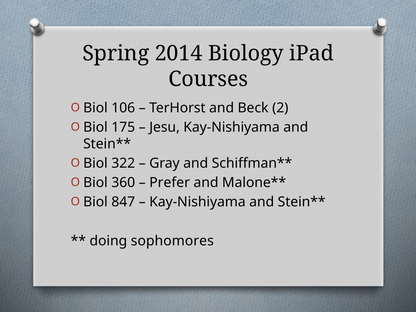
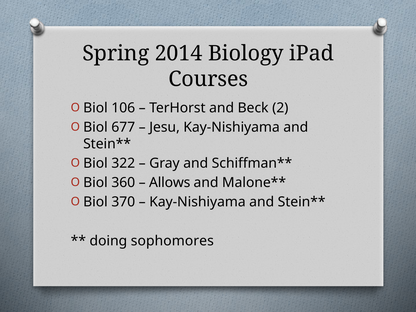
175: 175 -> 677
Prefer: Prefer -> Allows
847: 847 -> 370
